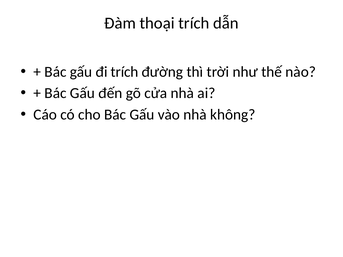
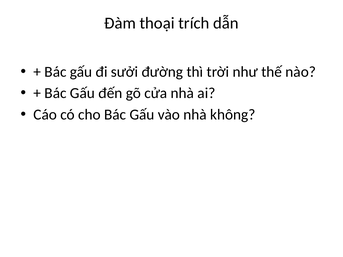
đi trích: trích -> sưởi
